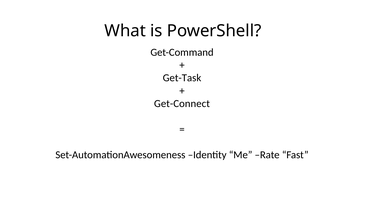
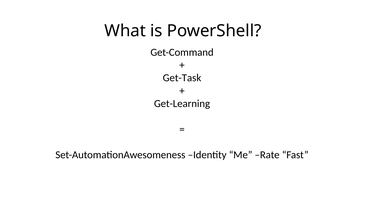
Get-Connect: Get-Connect -> Get-Learning
